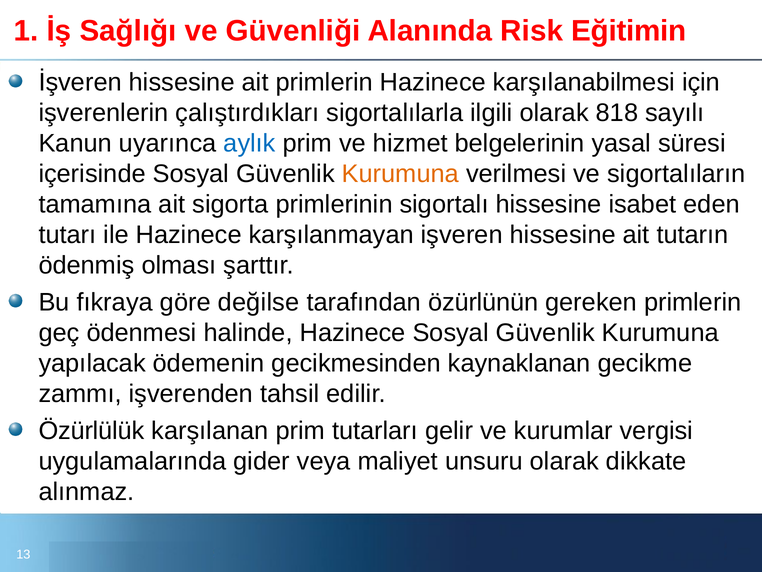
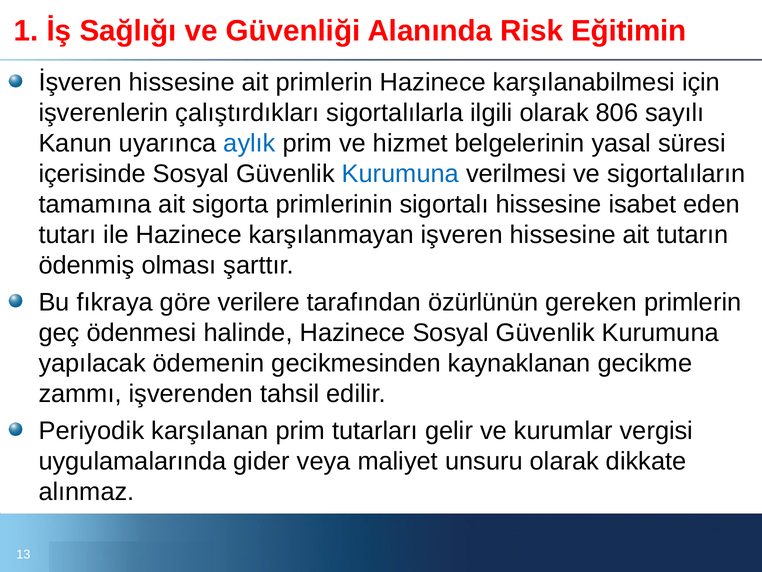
818: 818 -> 806
Kurumuna at (400, 174) colour: orange -> blue
değilse: değilse -> verilere
Özürlülük: Özürlülük -> Periyodik
